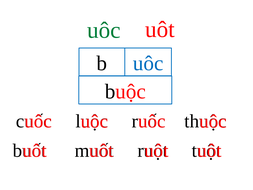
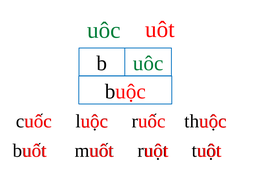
uôc at (148, 63) colour: blue -> green
